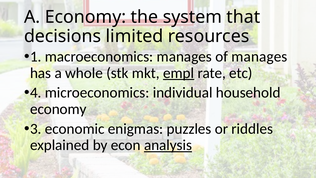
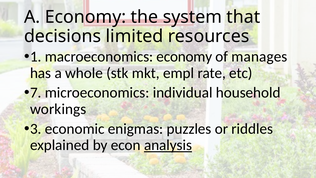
macroeconomics manages: manages -> economy
empl underline: present -> none
4: 4 -> 7
economy at (58, 109): economy -> workings
